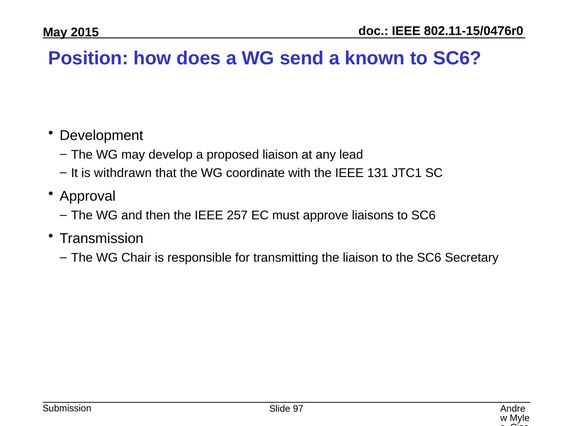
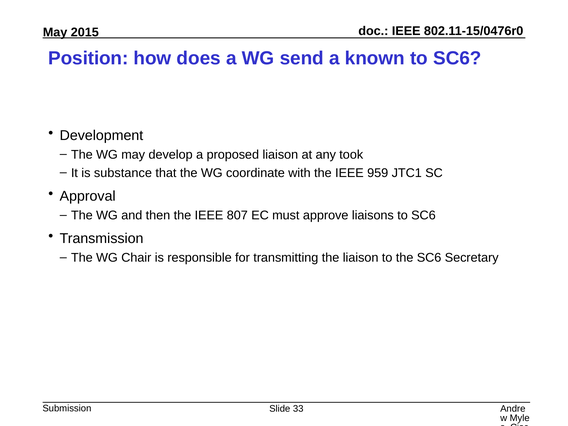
lead: lead -> took
withdrawn: withdrawn -> substance
131: 131 -> 959
257: 257 -> 807
97: 97 -> 33
